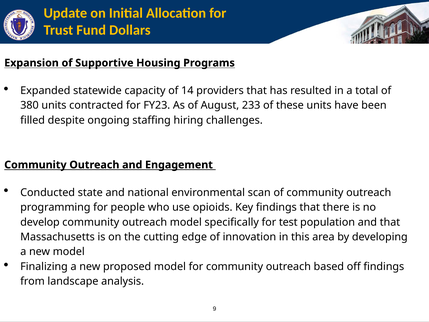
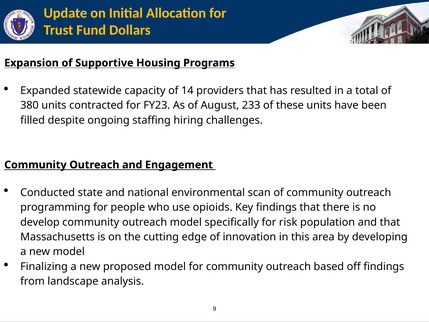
test: test -> risk
